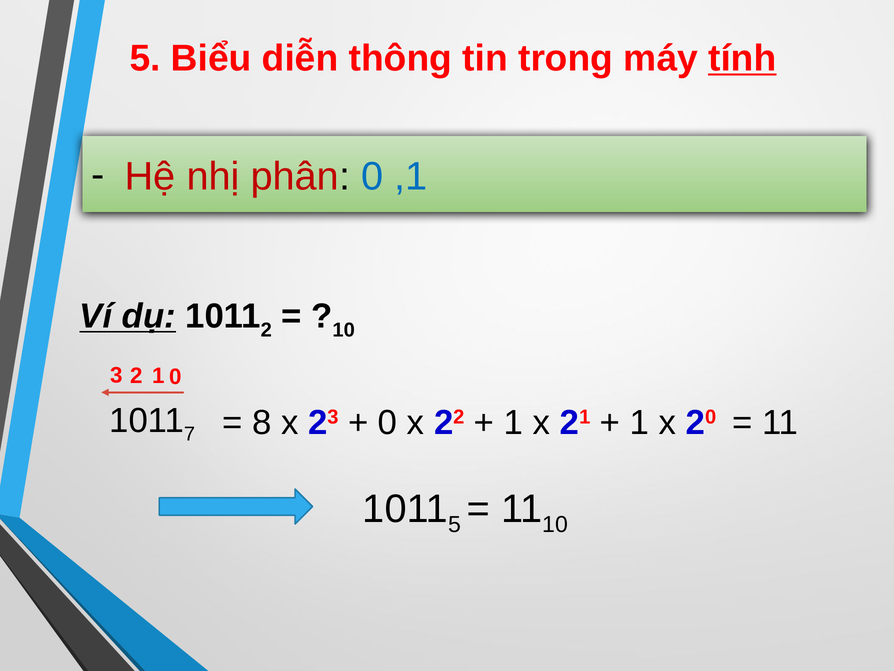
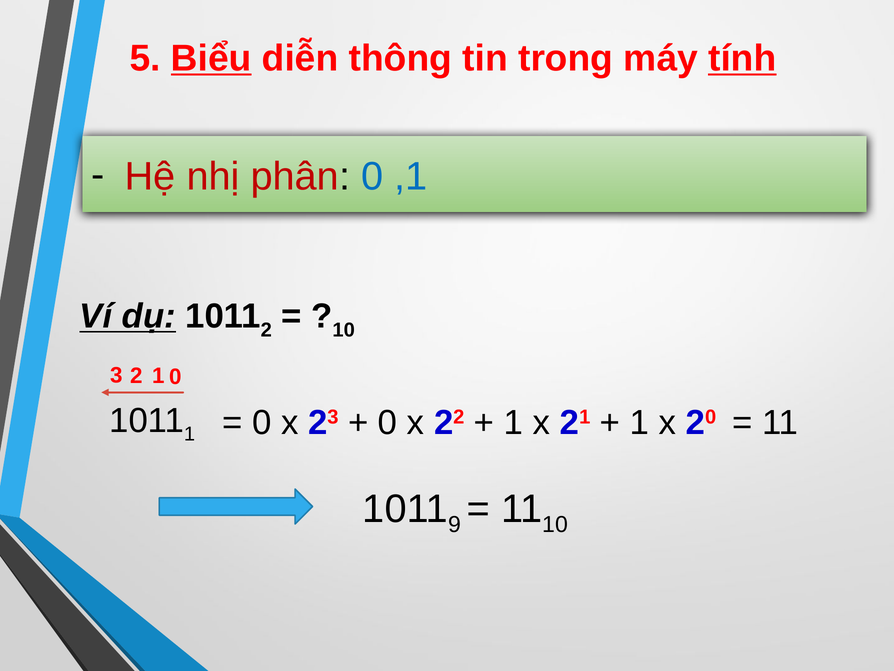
Biểu underline: none -> present
7 at (190, 434): 7 -> 1
8 at (262, 423): 8 -> 0
5 at (454, 524): 5 -> 9
